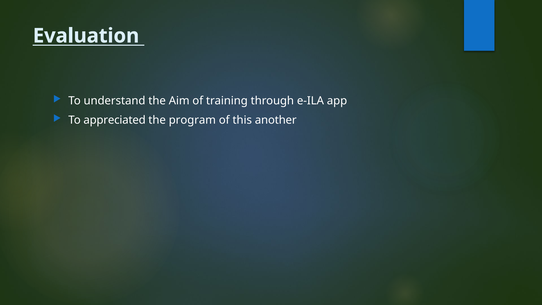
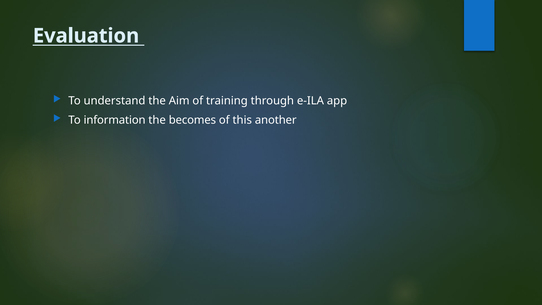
appreciated: appreciated -> information
program: program -> becomes
